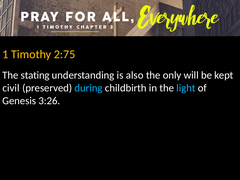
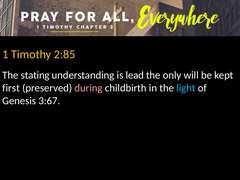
2:75: 2:75 -> 2:85
also: also -> lead
civil: civil -> first
during colour: light blue -> pink
3:26: 3:26 -> 3:67
